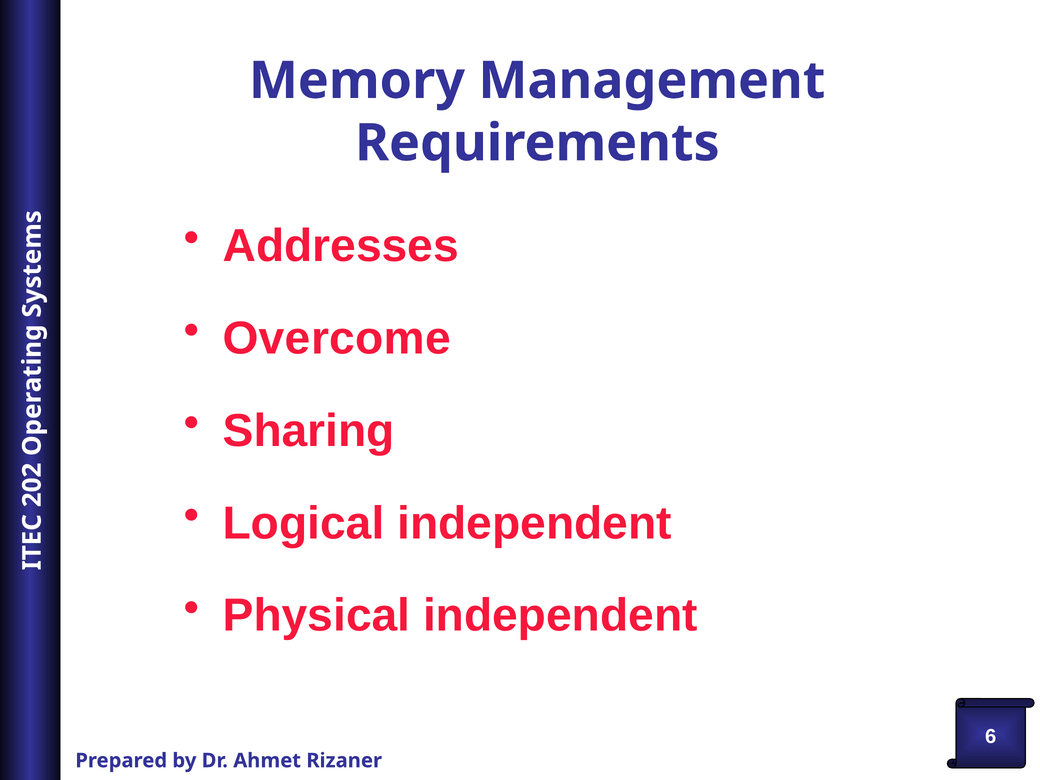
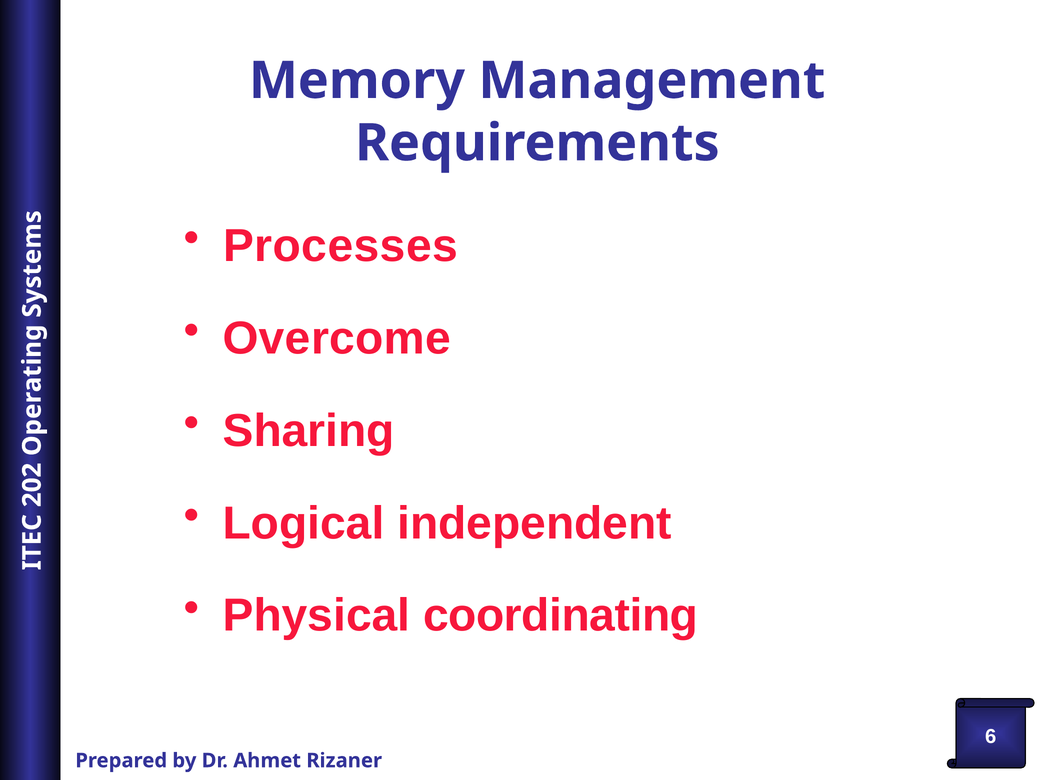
Addresses: Addresses -> Processes
Physical independent: independent -> coordinating
